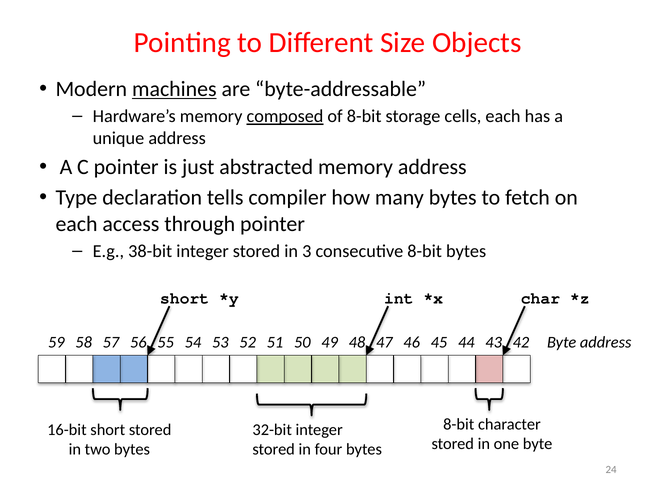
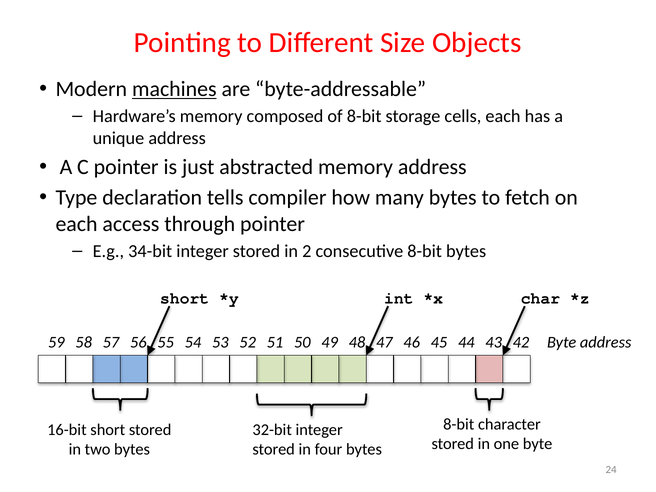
composed underline: present -> none
38-bit: 38-bit -> 34-bit
3: 3 -> 2
